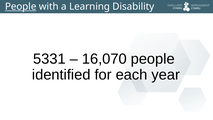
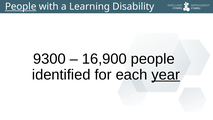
5331: 5331 -> 9300
16,070: 16,070 -> 16,900
year underline: none -> present
